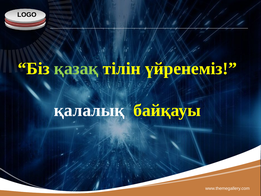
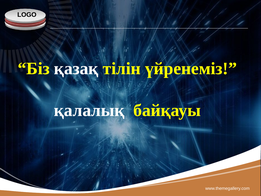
қазақ colour: light green -> white
